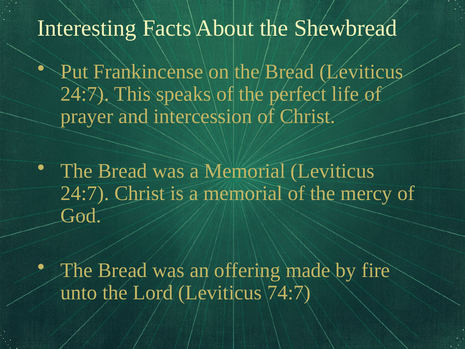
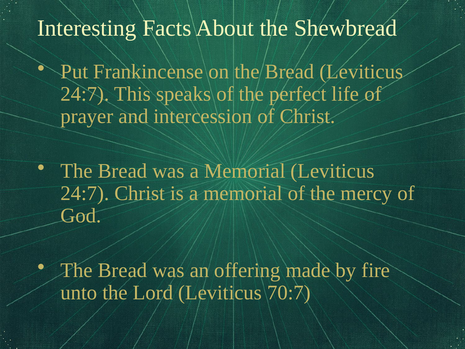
74:7: 74:7 -> 70:7
